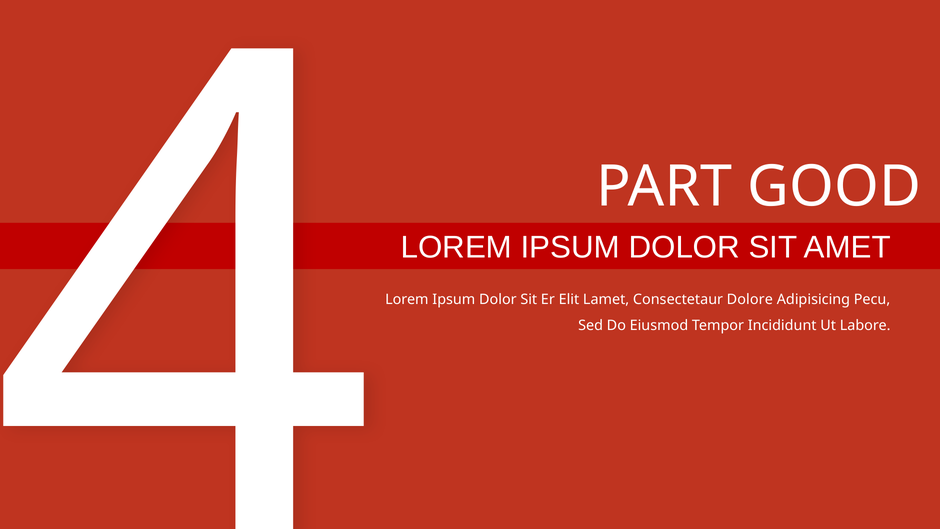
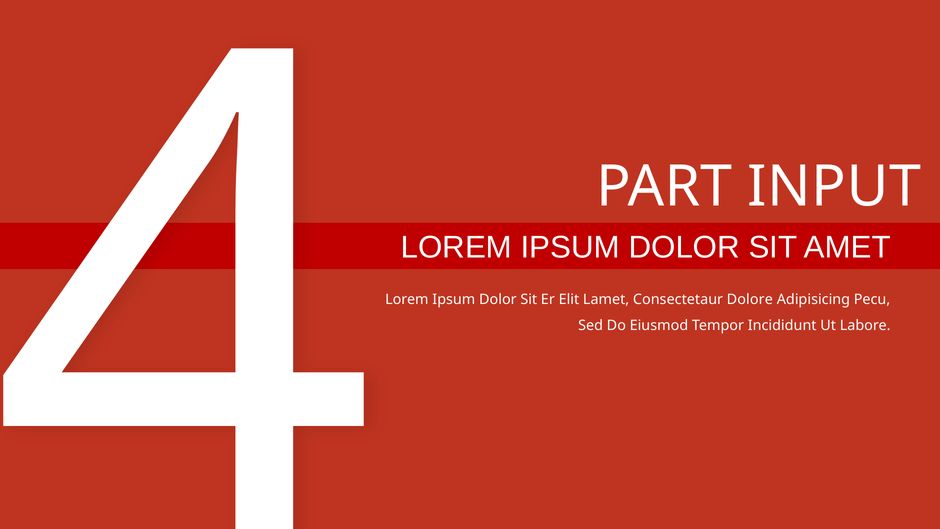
GOOD: GOOD -> INPUT
